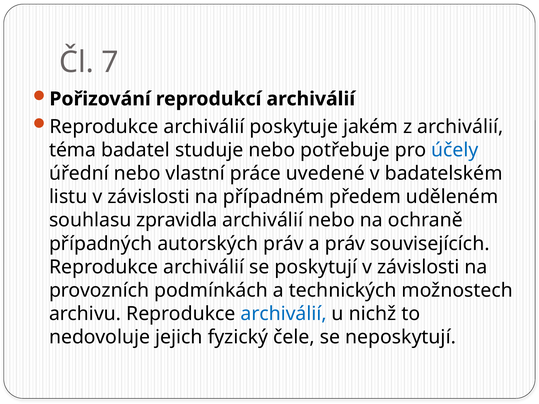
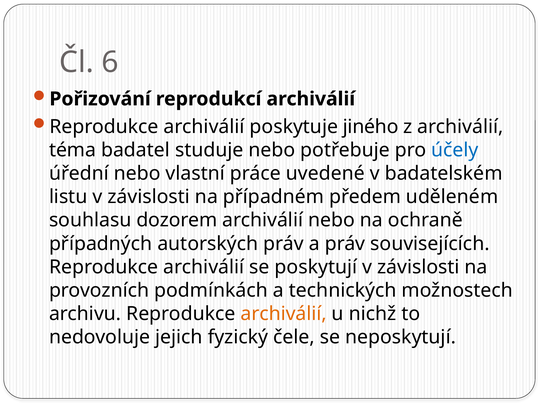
7: 7 -> 6
jakém: jakém -> jiného
zpravidla: zpravidla -> dozorem
archiválií at (284, 314) colour: blue -> orange
